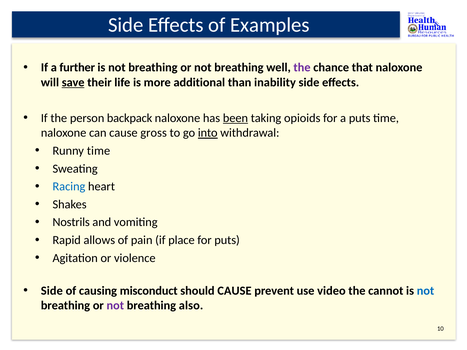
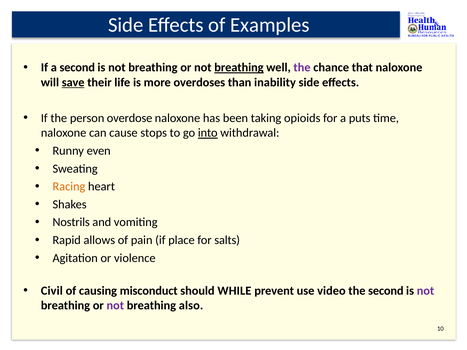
a further: further -> second
breathing at (239, 68) underline: none -> present
additional: additional -> overdoses
backpack: backpack -> overdose
been underline: present -> none
gross: gross -> stops
Runny time: time -> even
Racing colour: blue -> orange
for puts: puts -> salts
Side at (52, 291): Side -> Civil
should CAUSE: CAUSE -> WHILE
the cannot: cannot -> second
not at (426, 291) colour: blue -> purple
